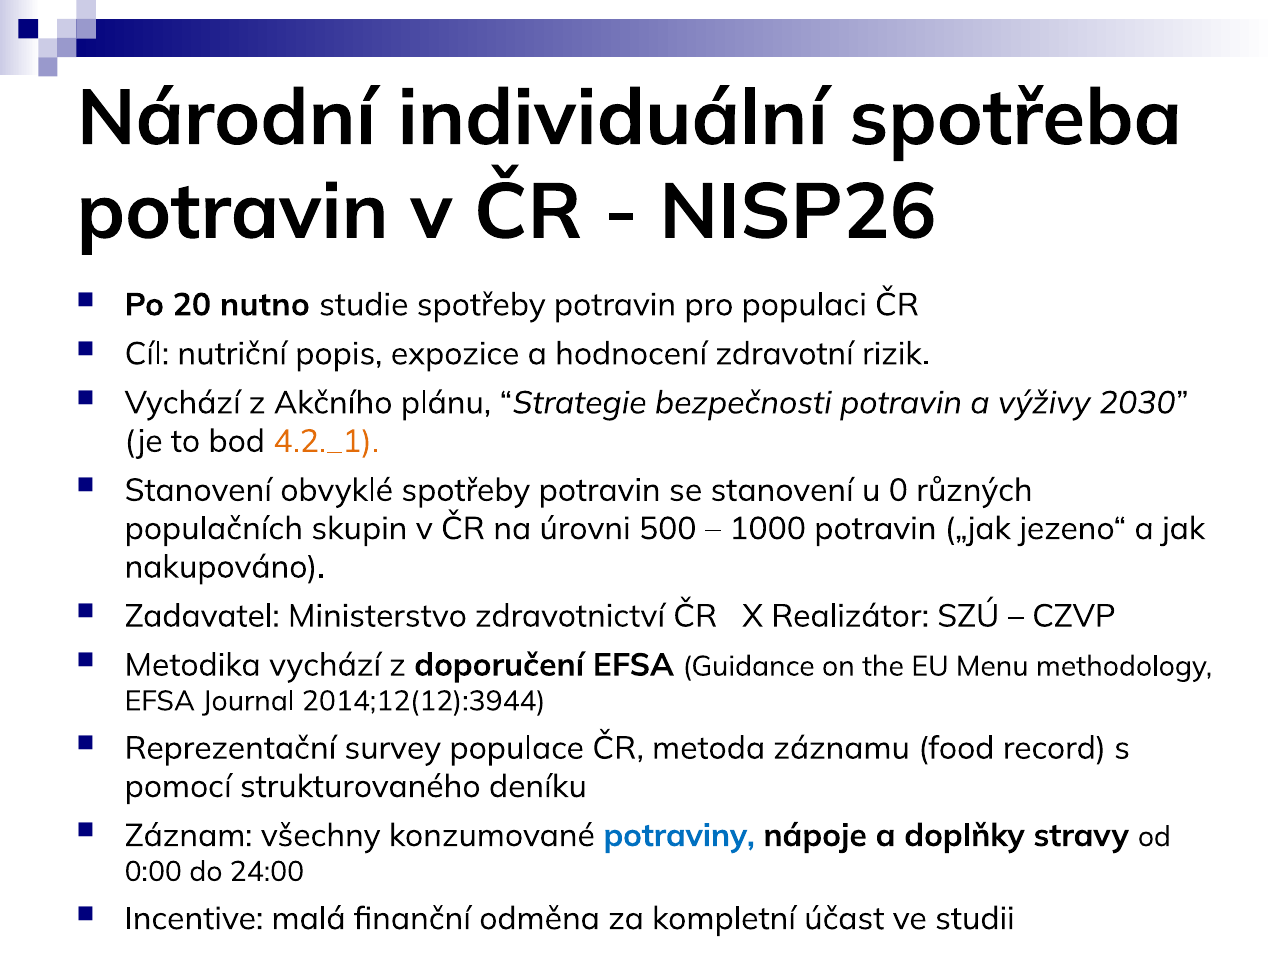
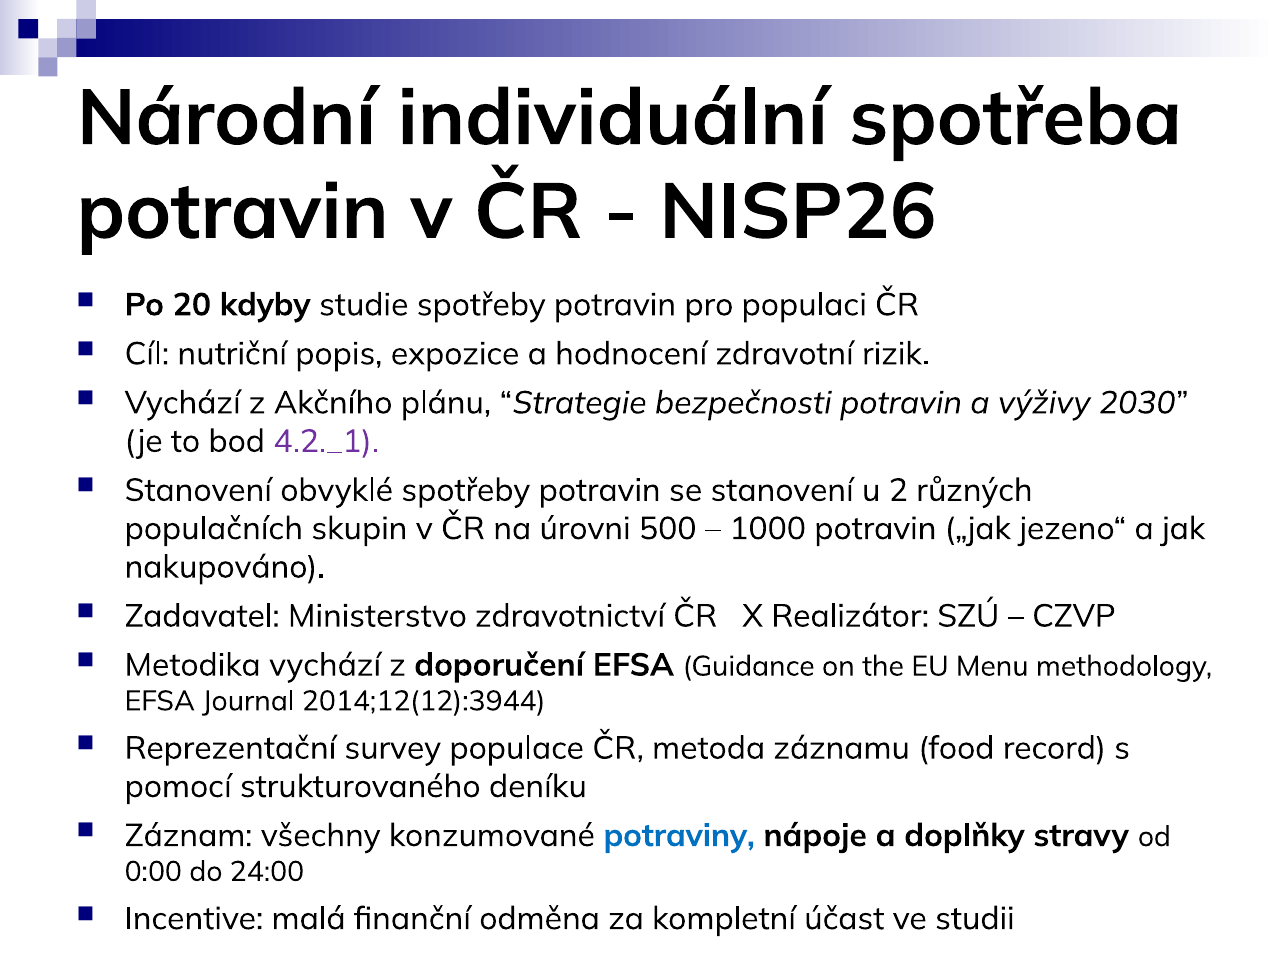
nutno: nutno -> kdyby
4.2._1 colour: orange -> purple
0: 0 -> 2
